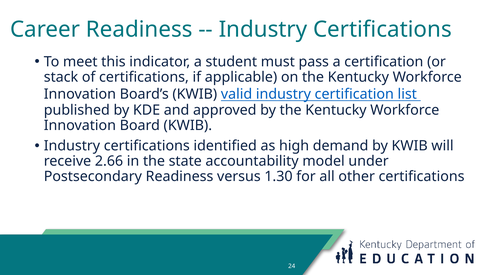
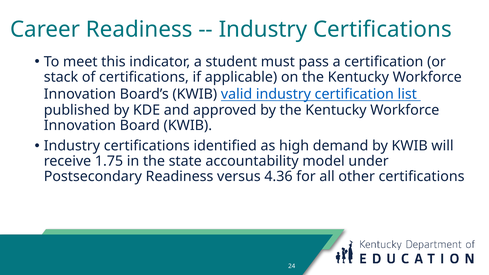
2.66: 2.66 -> 1.75
1.30: 1.30 -> 4.36
